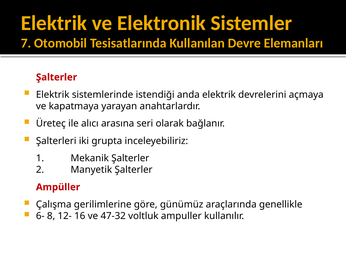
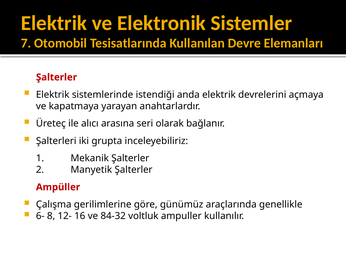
47-32: 47-32 -> 84-32
